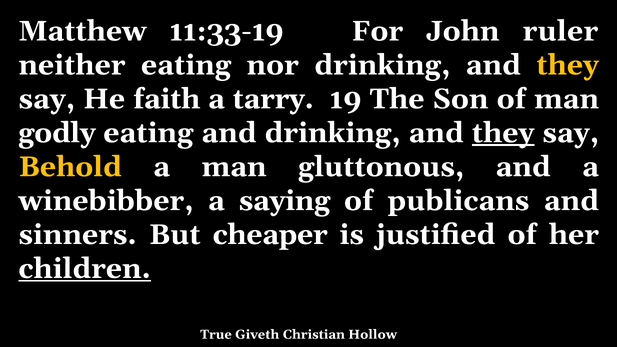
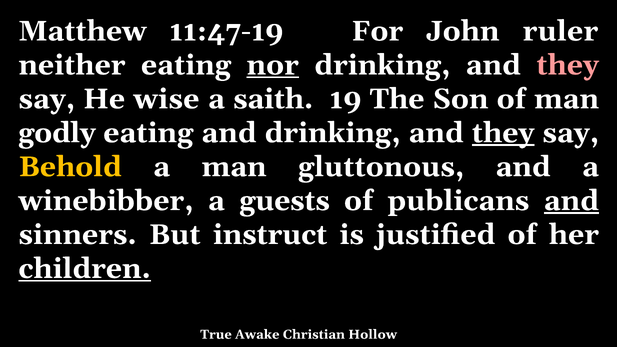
11:33-19: 11:33-19 -> 11:47-19
nor underline: none -> present
they at (568, 65) colour: yellow -> pink
faith: faith -> wise
tarry: tarry -> saith
saying: saying -> guests
and at (571, 201) underline: none -> present
cheaper: cheaper -> instruct
Giveth: Giveth -> Awake
